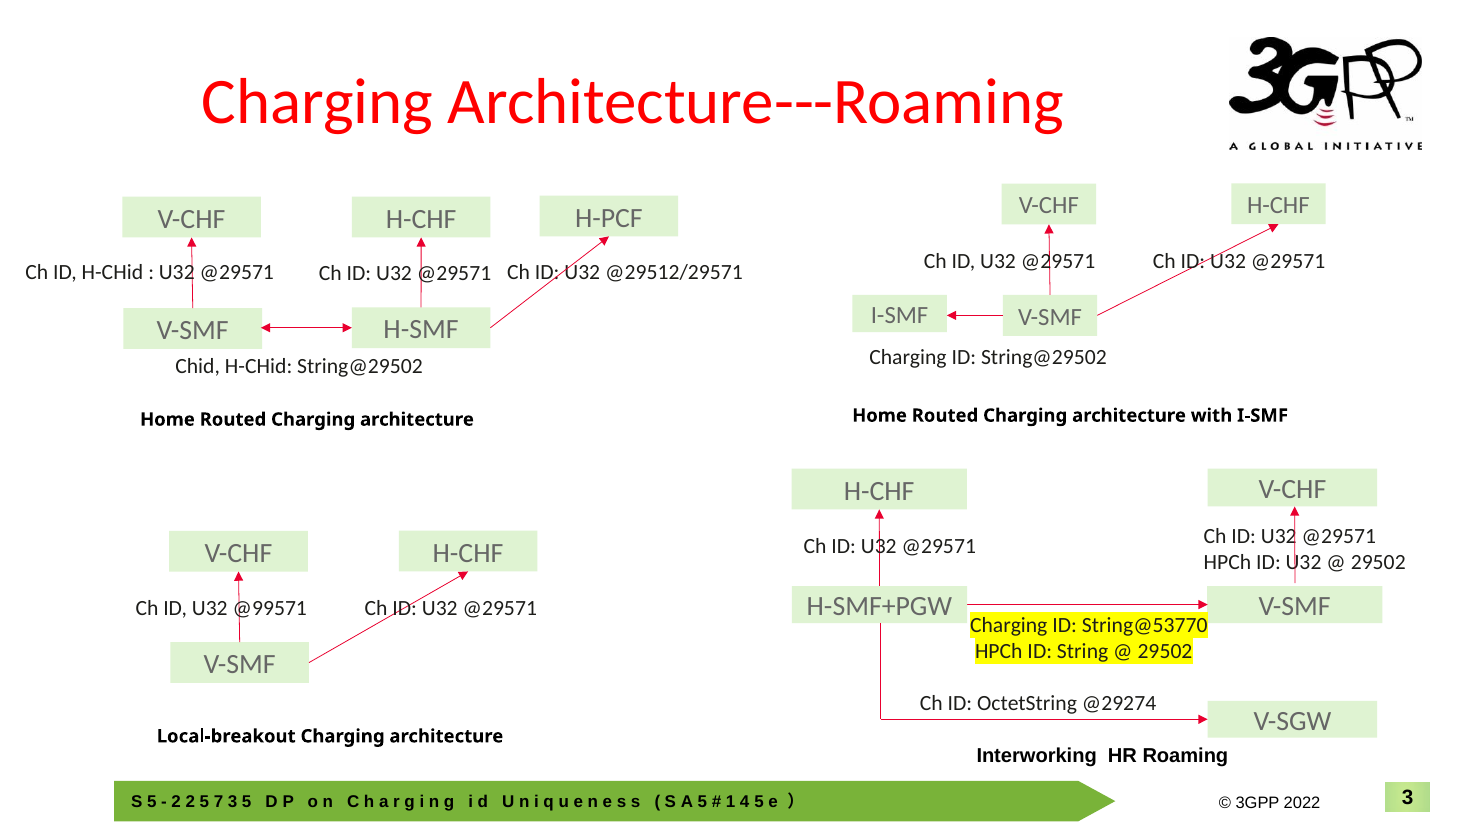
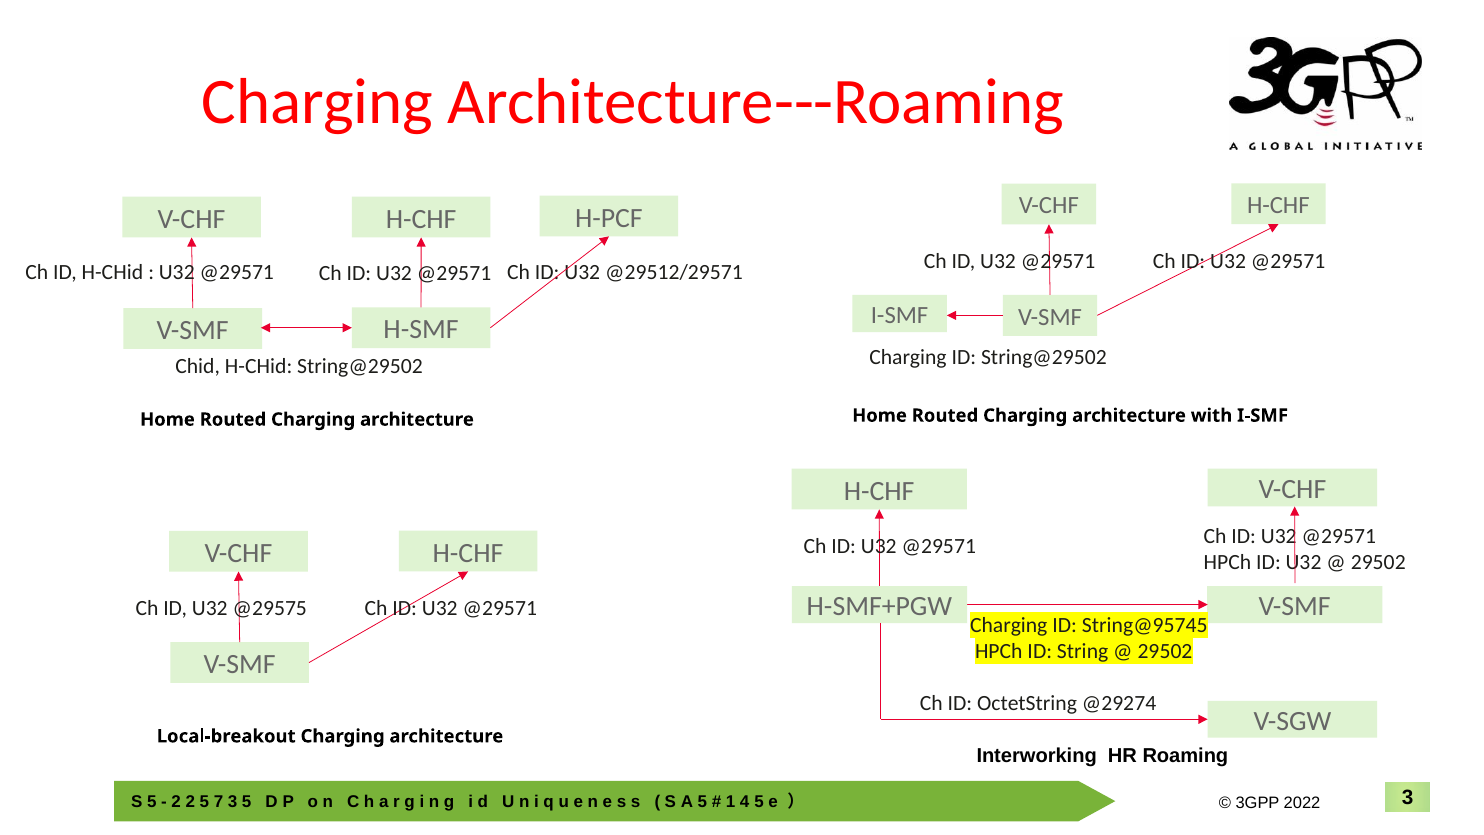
@99571: @99571 -> @29575
String@53770: String@53770 -> String@95745
